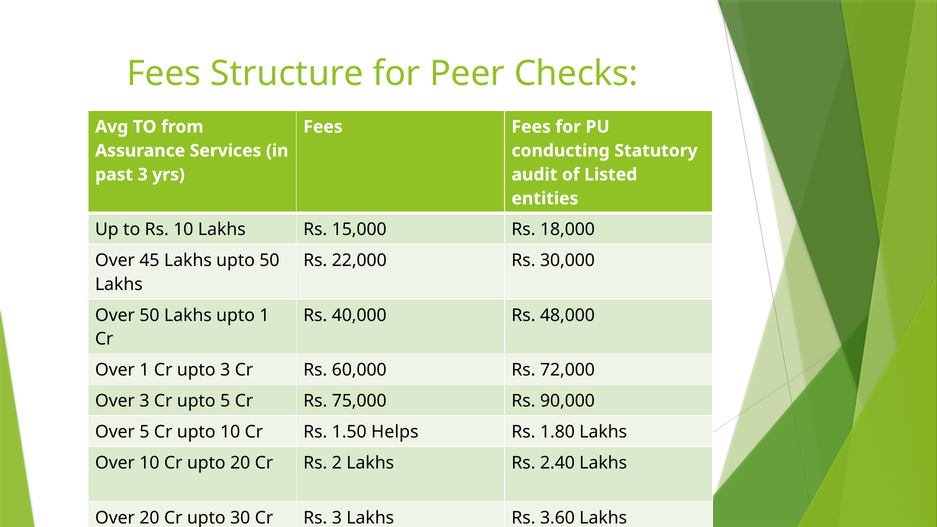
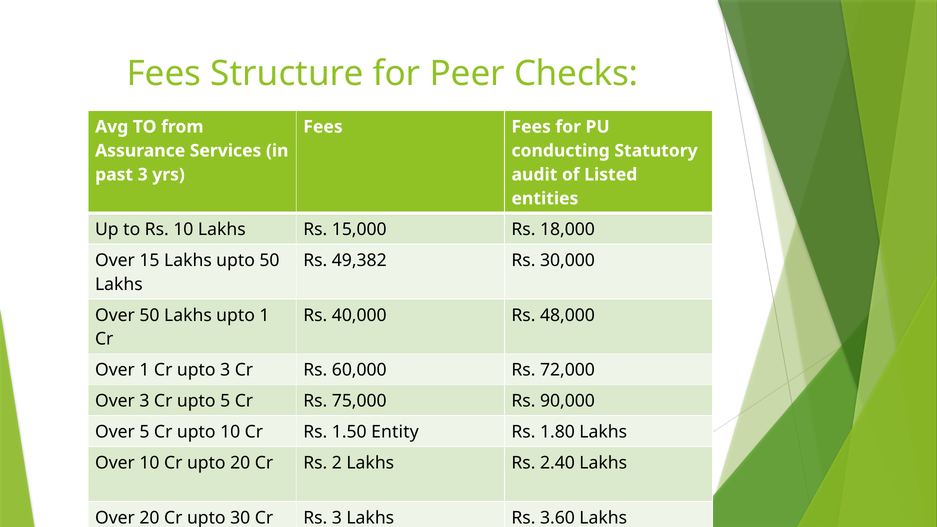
45: 45 -> 15
22,000: 22,000 -> 49,382
Helps: Helps -> Entity
